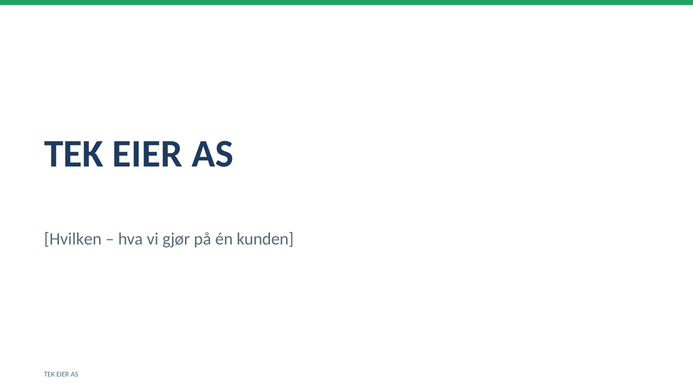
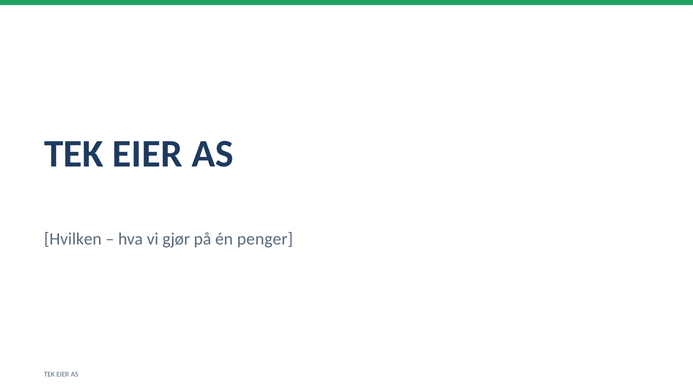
kunden: kunden -> penger
